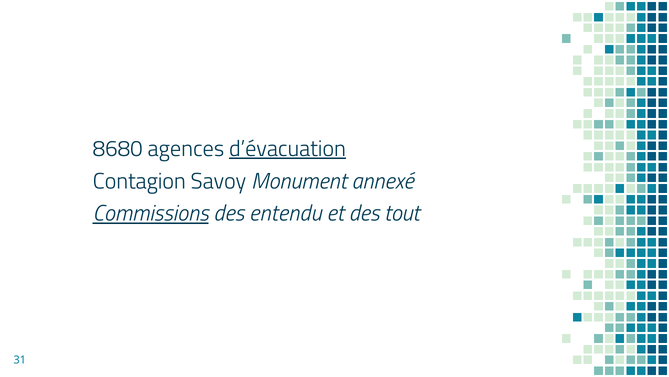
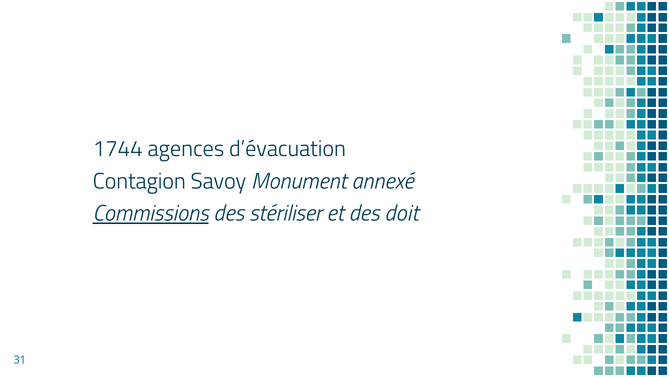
8680: 8680 -> 1744
d’évacuation underline: present -> none
entendu: entendu -> stériliser
tout: tout -> doit
